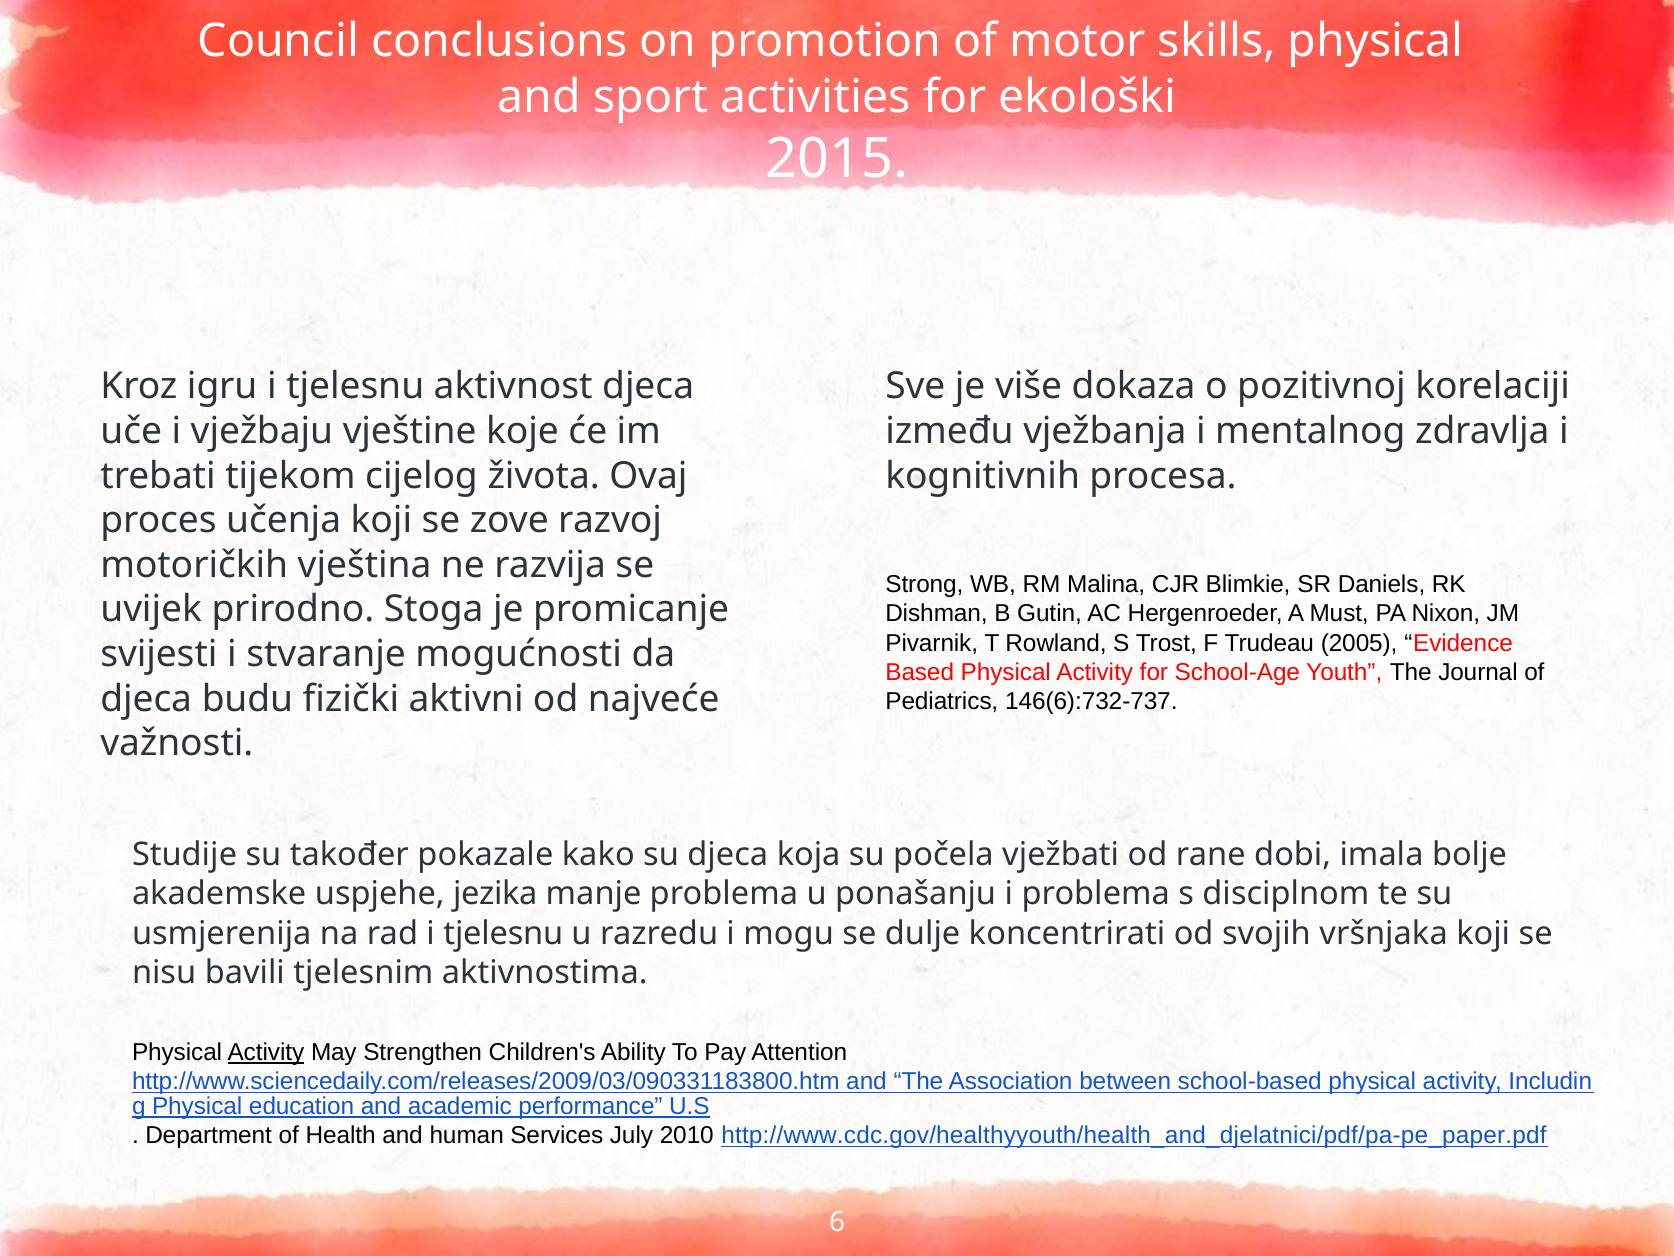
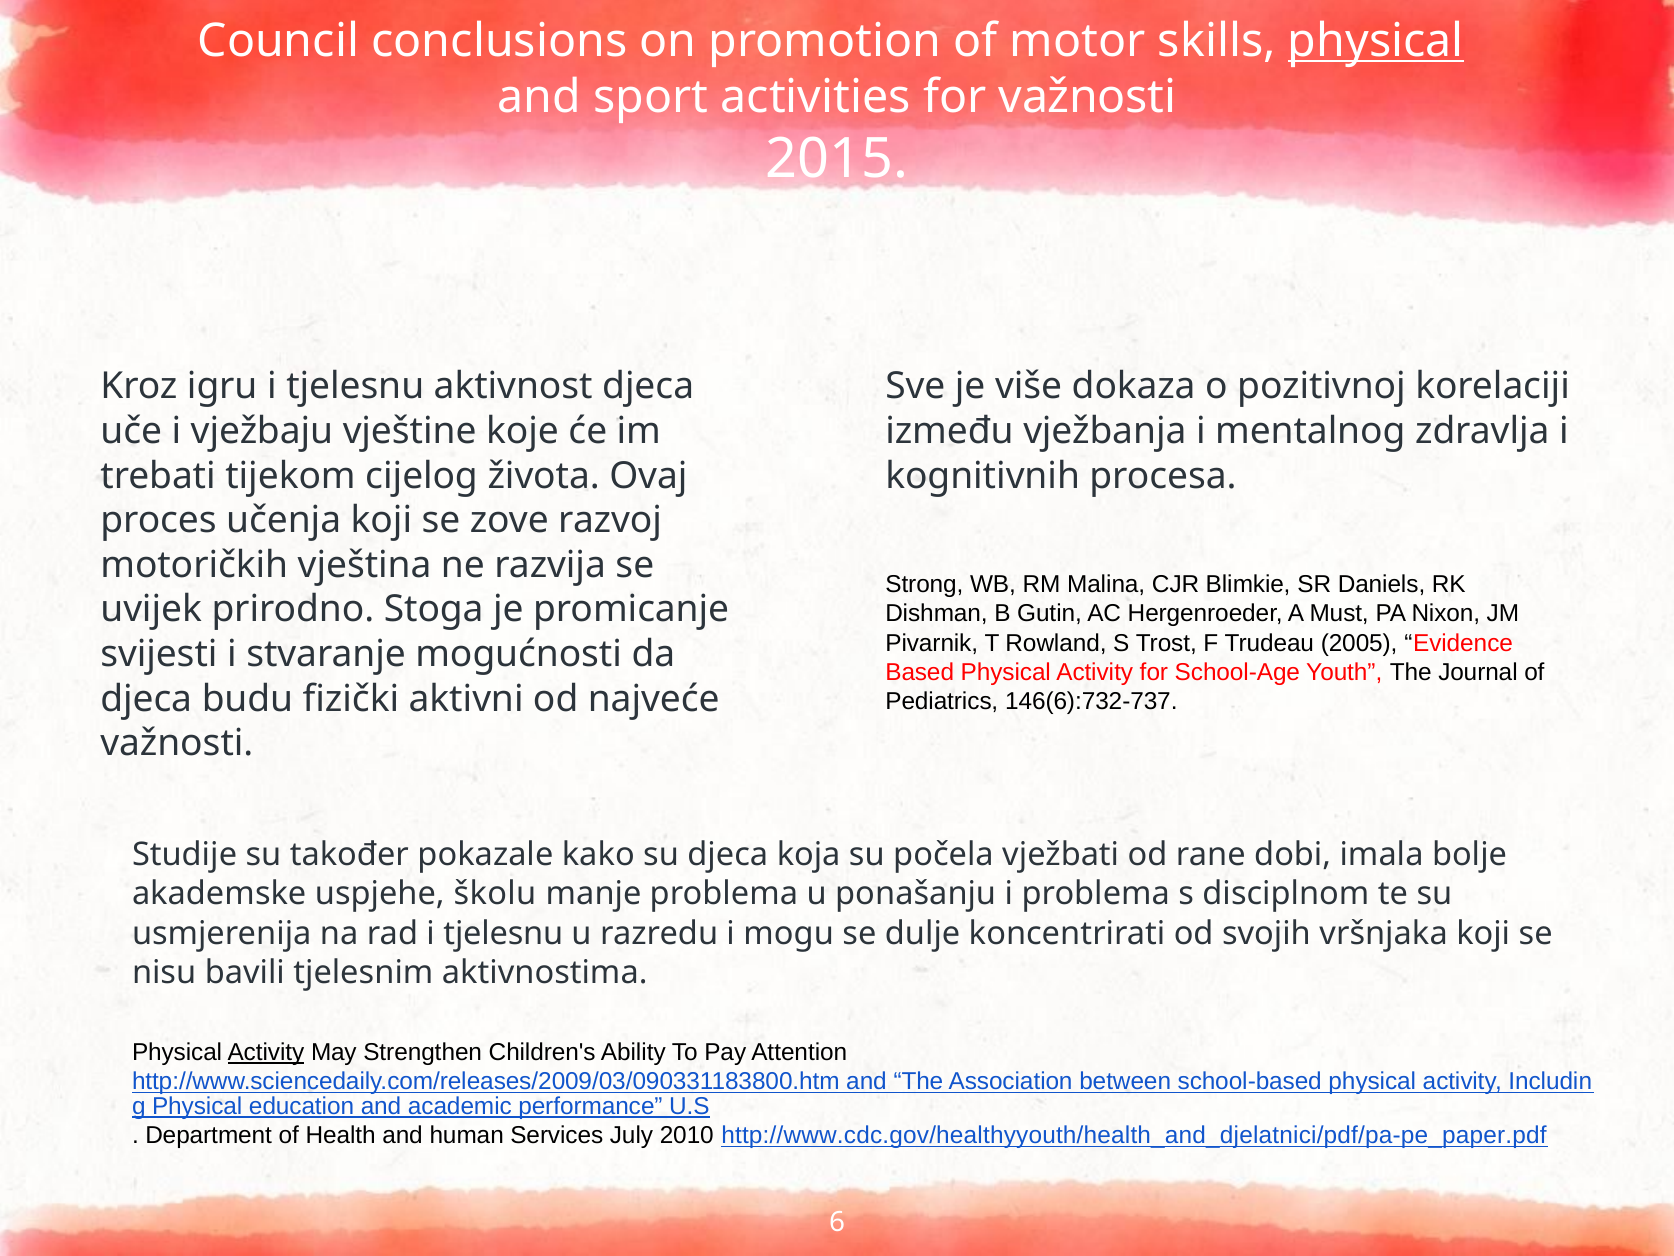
physical at (1376, 41) underline: none -> present
for ekološki: ekološki -> važnosti
jezika: jezika -> školu
